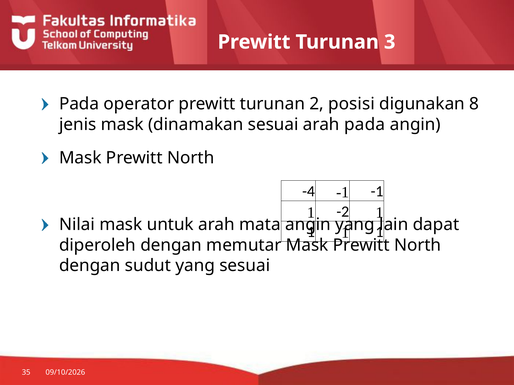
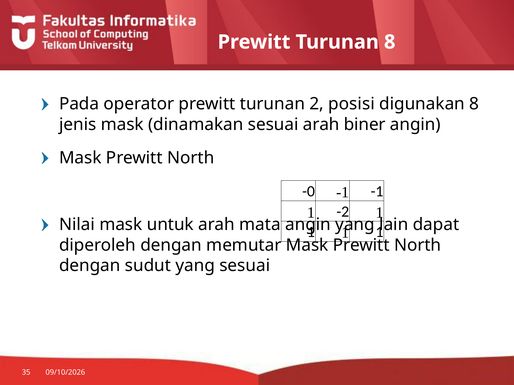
Turunan 3: 3 -> 8
arah pada: pada -> biner
-4: -4 -> -0
